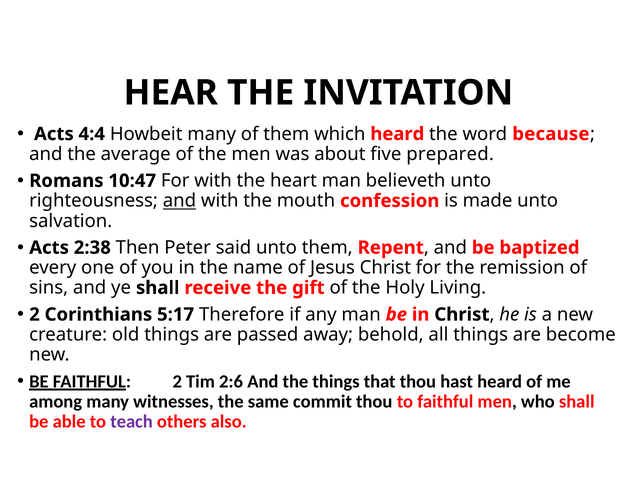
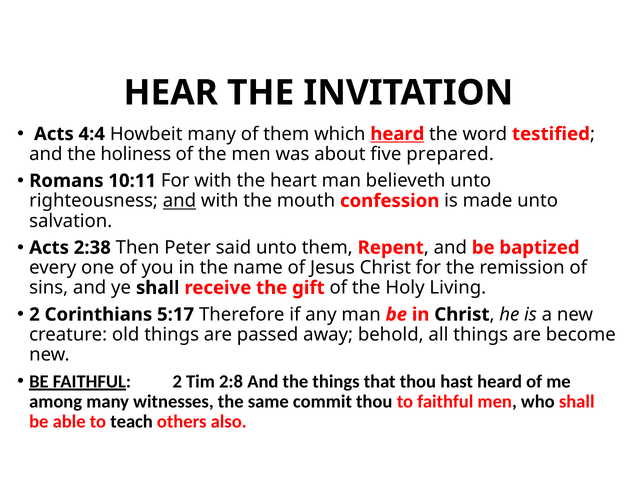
heard at (397, 134) underline: none -> present
because: because -> testified
average: average -> holiness
10:47: 10:47 -> 10:11
2:6: 2:6 -> 2:8
teach colour: purple -> black
